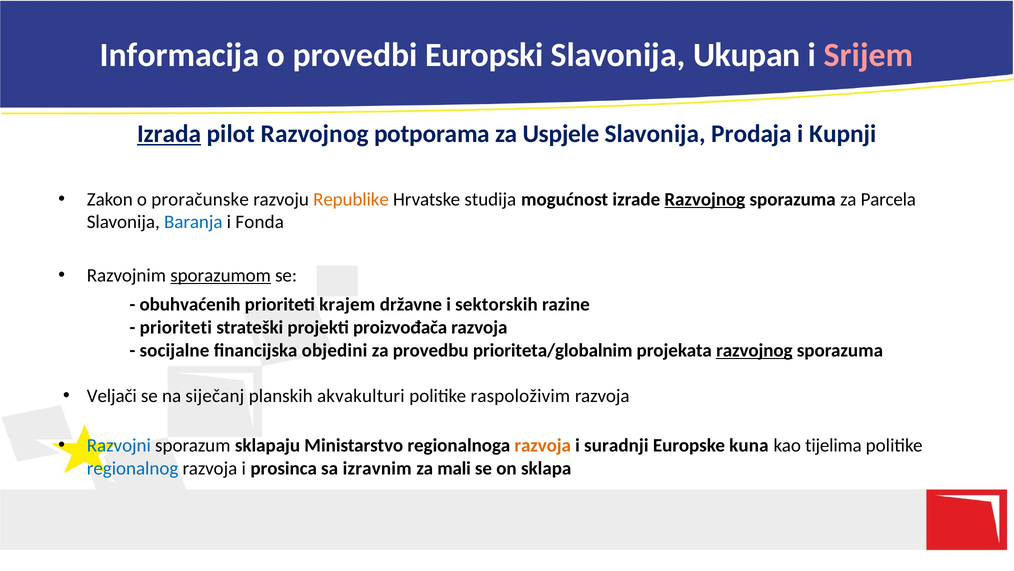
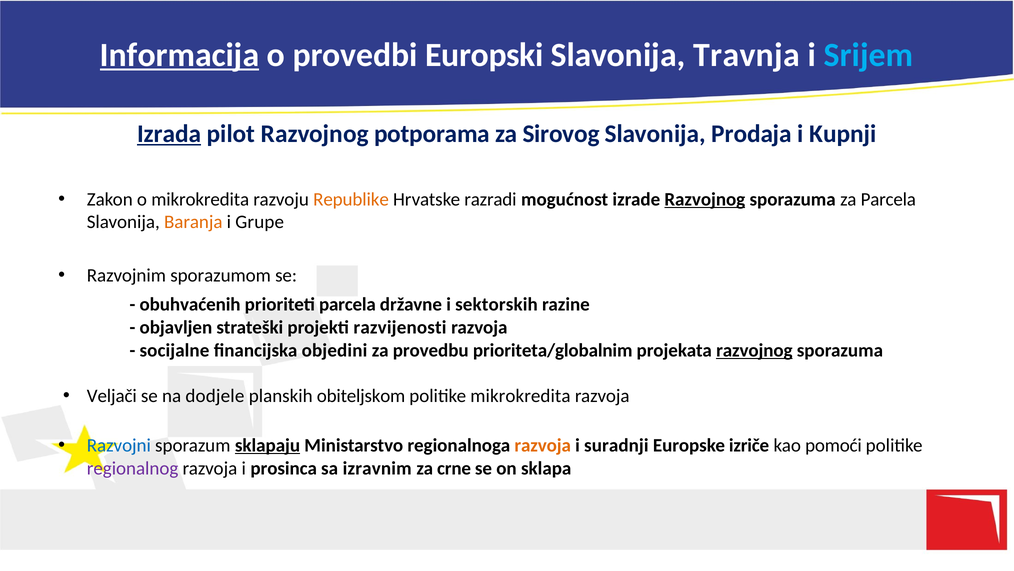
Informacija underline: none -> present
Ukupan: Ukupan -> Travnja
Srijem colour: pink -> light blue
Uspjele: Uspjele -> Sirovog
o proračunske: proračunske -> mikrokredita
studija: studija -> razradi
Baranja colour: blue -> orange
Fonda: Fonda -> Grupe
sporazumom underline: present -> none
prioriteti krajem: krajem -> parcela
prioriteti at (176, 327): prioriteti -> objavljen
proizvođača: proizvođača -> razvijenosti
siječanj: siječanj -> dodjele
akvakulturi: akvakulturi -> obiteljskom
politike raspoloživim: raspoloživim -> mikrokredita
sklapaju underline: none -> present
kuna: kuna -> izriče
tijelima: tijelima -> pomoći
regionalnog colour: blue -> purple
mali: mali -> crne
